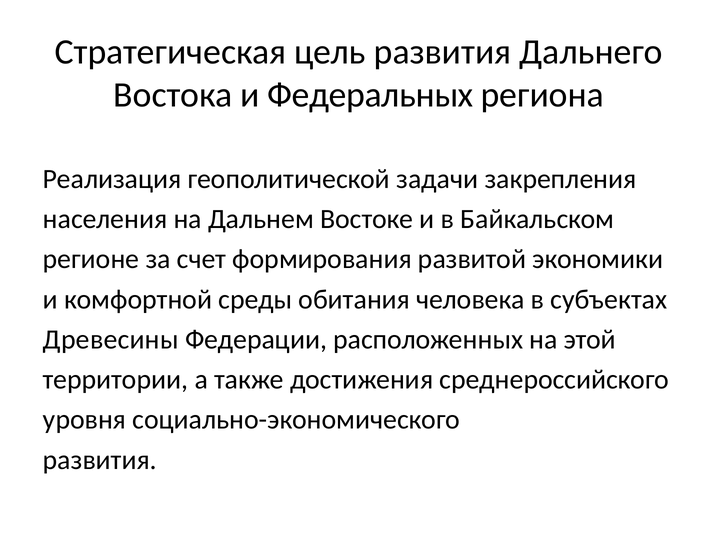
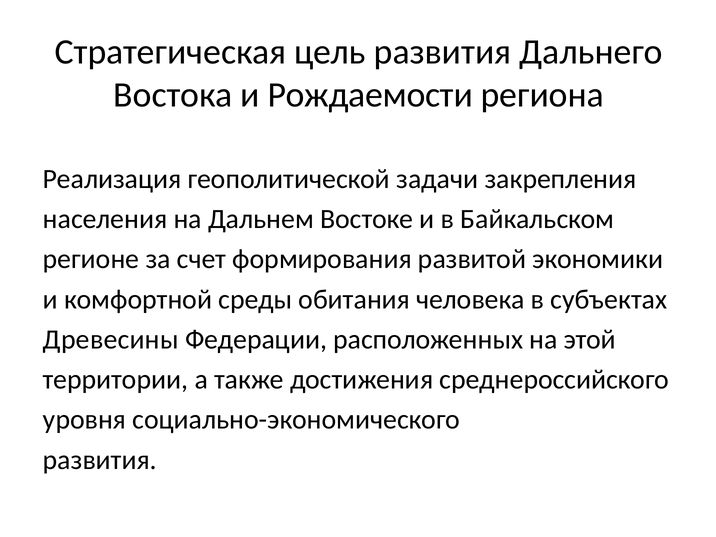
Федеральных: Федеральных -> Рождаемости
